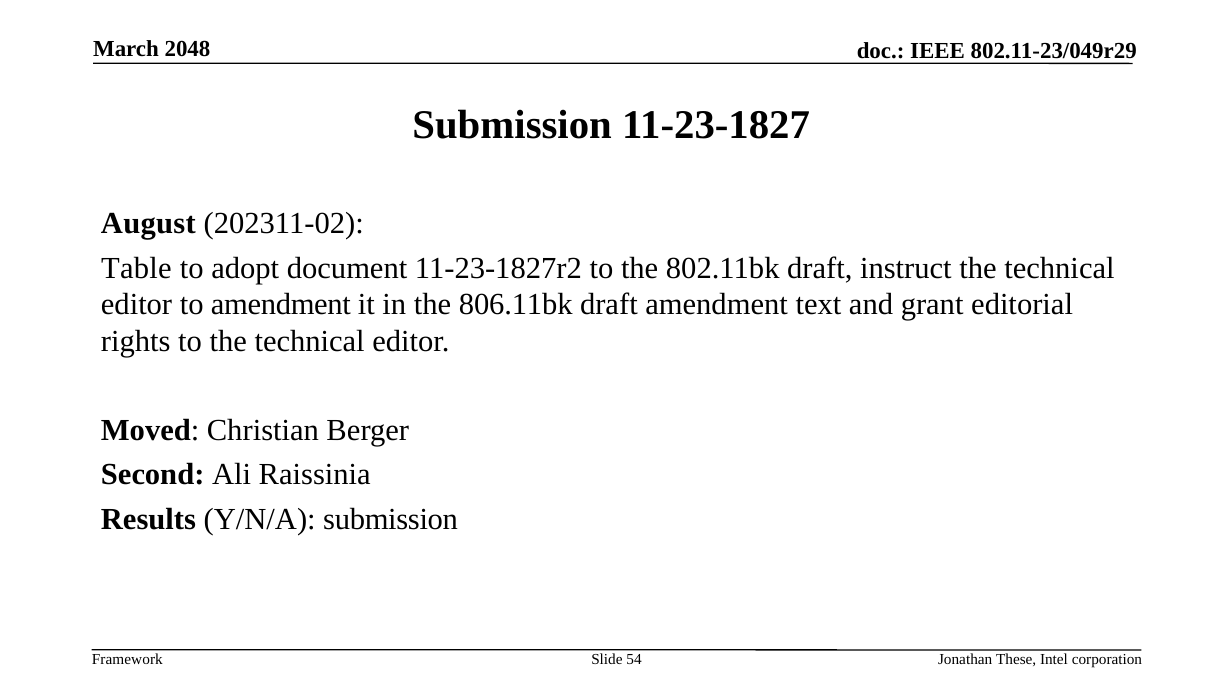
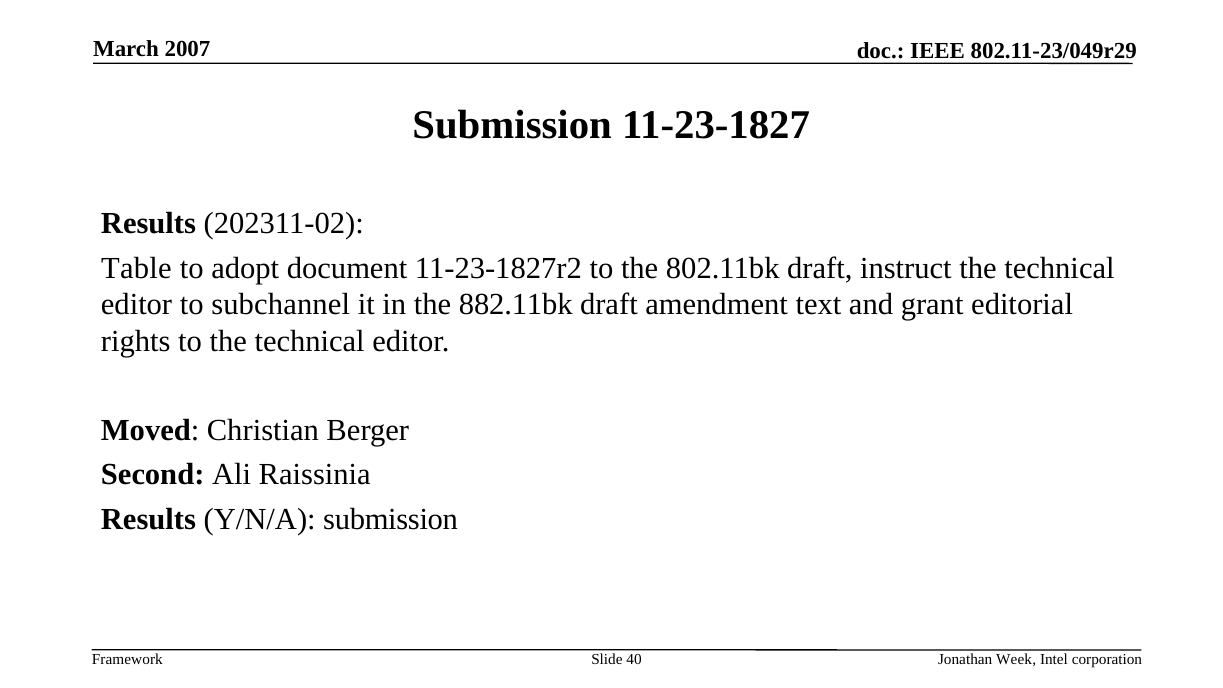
2048: 2048 -> 2007
August at (148, 224): August -> Results
to amendment: amendment -> subchannel
806.11bk: 806.11bk -> 882.11bk
54: 54 -> 40
These: These -> Week
